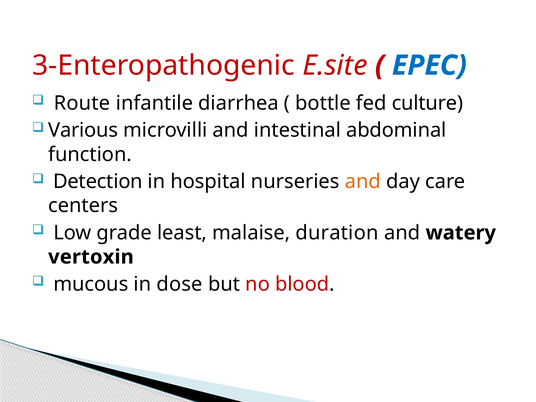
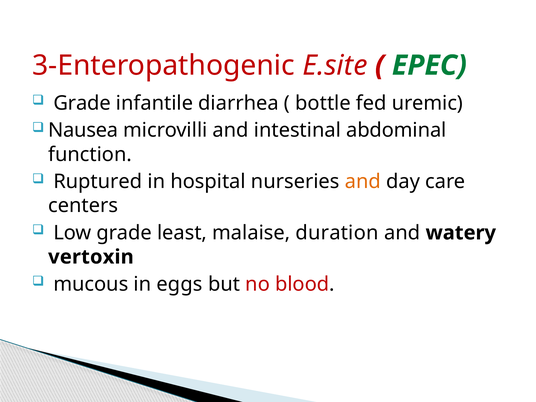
EPEC colour: blue -> green
Route at (82, 103): Route -> Grade
culture: culture -> uremic
Various: Various -> Nausea
Detection: Detection -> Ruptured
dose: dose -> eggs
